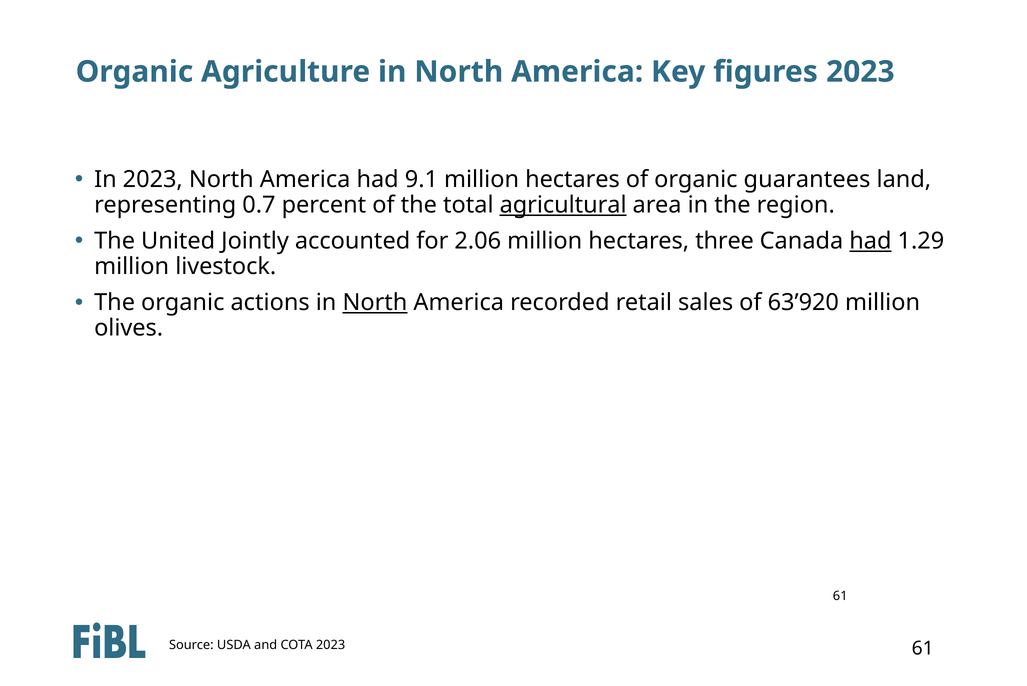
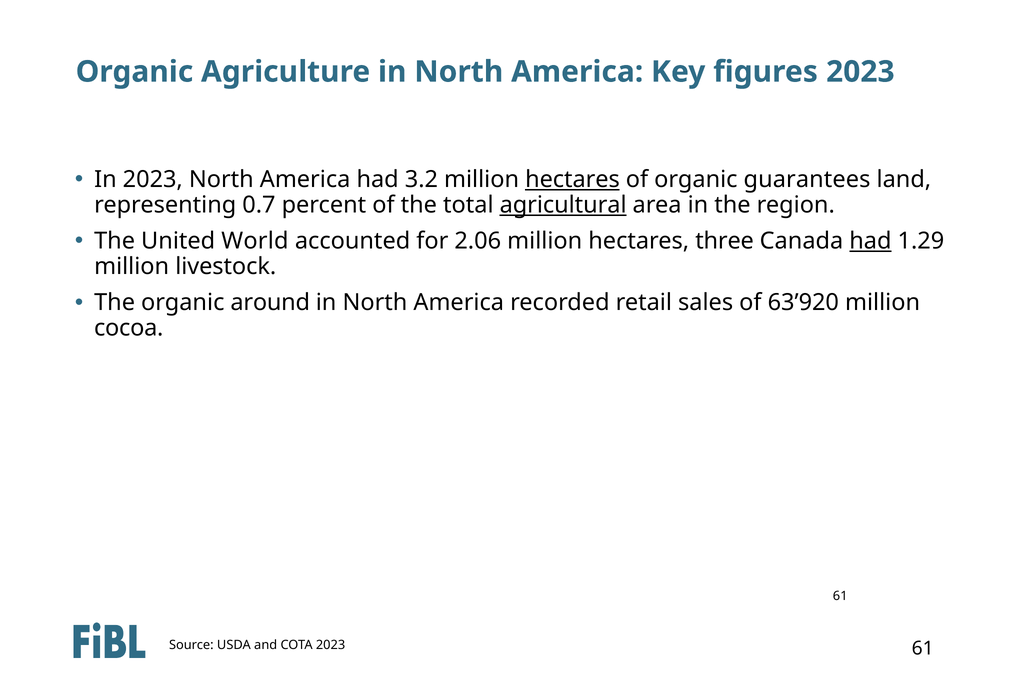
9.1: 9.1 -> 3.2
hectares at (572, 180) underline: none -> present
Jointly: Jointly -> World
actions: actions -> around
North at (375, 303) underline: present -> none
olives: olives -> cocoa
